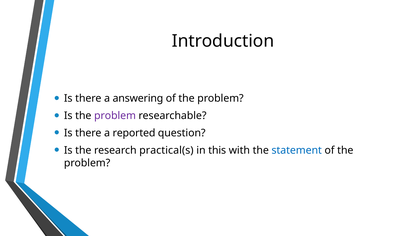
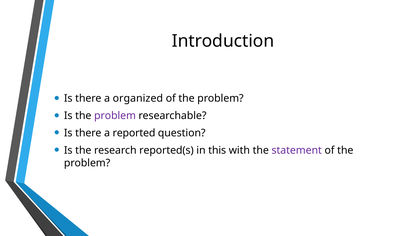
answering: answering -> organized
practical(s: practical(s -> reported(s
statement colour: blue -> purple
